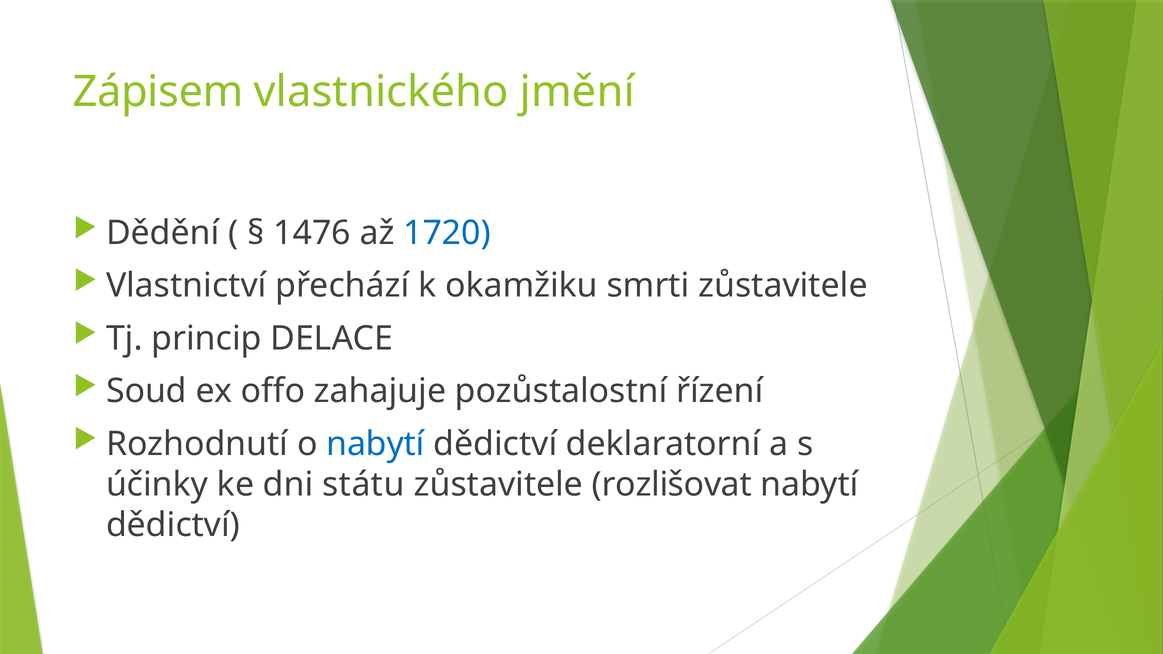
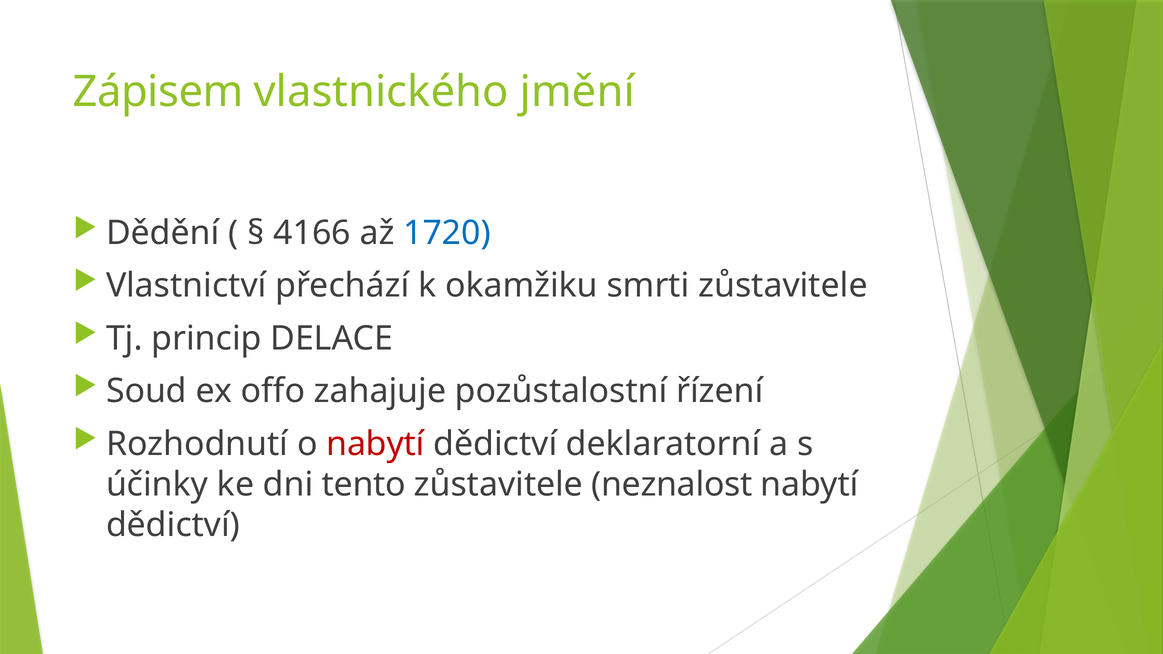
1476: 1476 -> 4166
nabytí at (375, 444) colour: blue -> red
státu: státu -> tento
rozlišovat: rozlišovat -> neznalost
